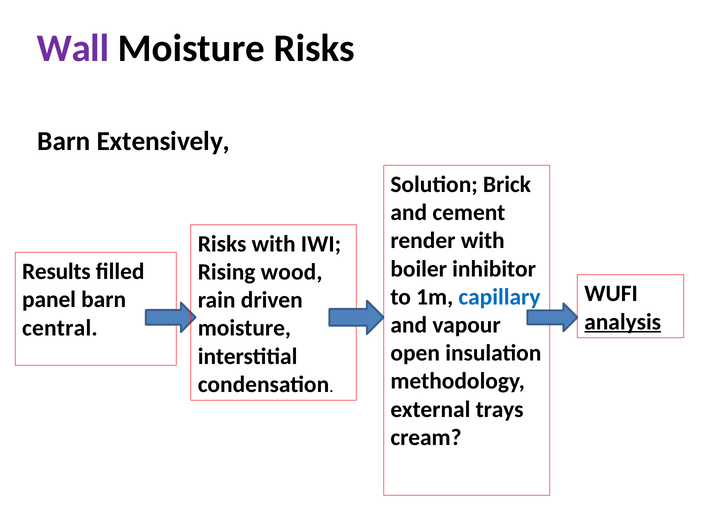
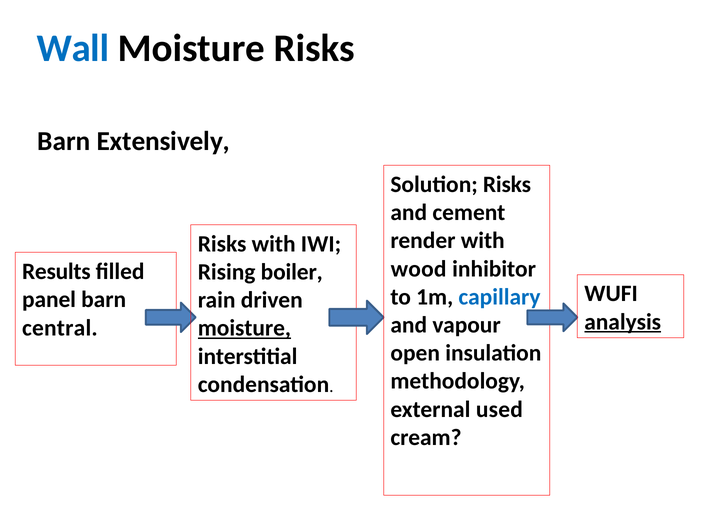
Wall colour: purple -> blue
Solution Brick: Brick -> Risks
boiler: boiler -> wood
wood: wood -> boiler
moisture at (244, 328) underline: none -> present
trays: trays -> used
